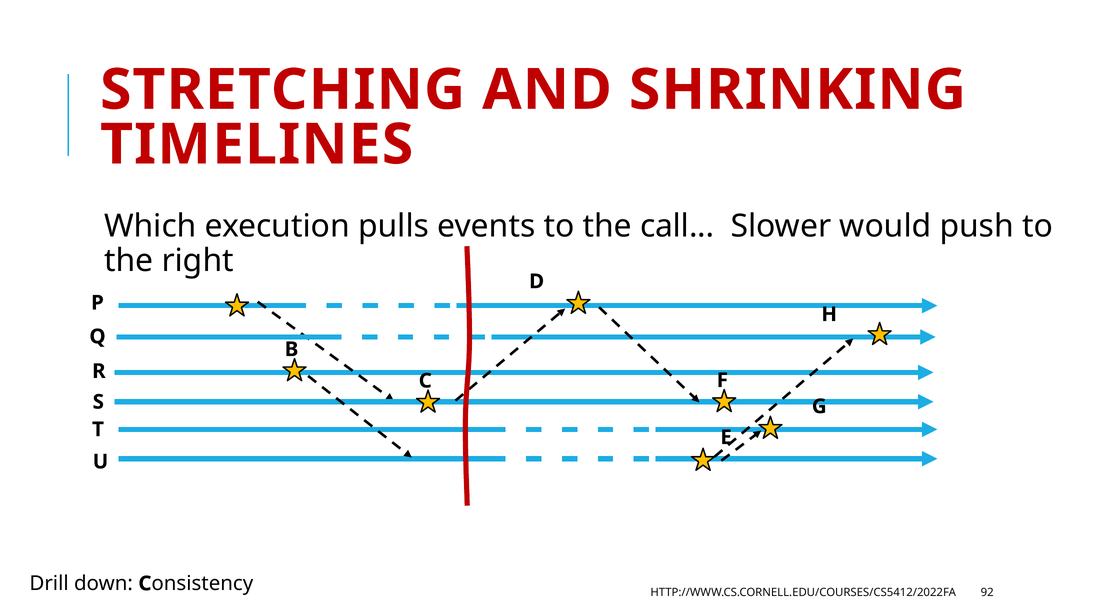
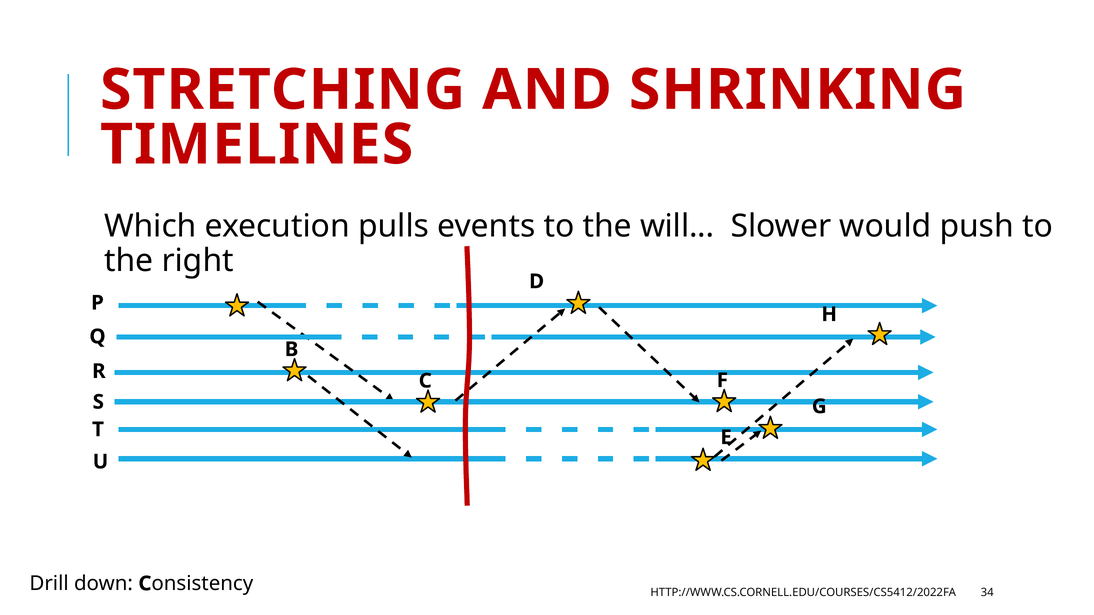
call: call -> will
92: 92 -> 34
